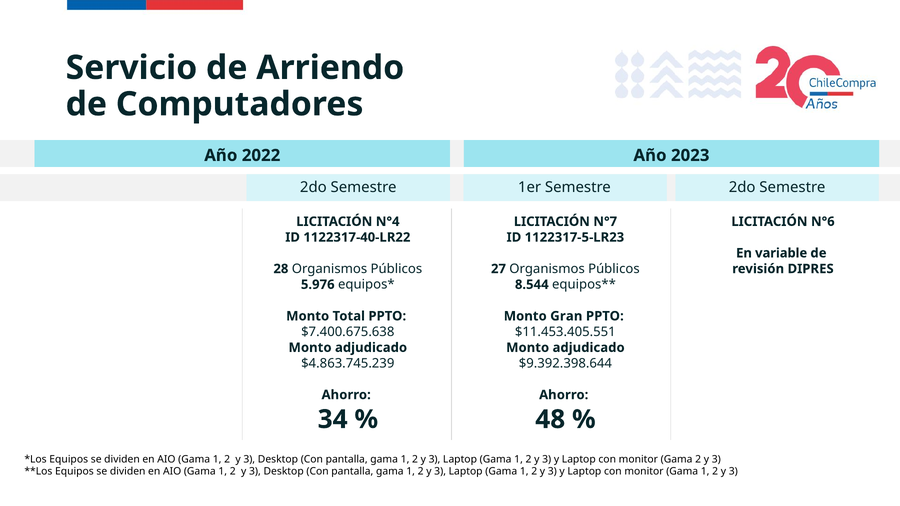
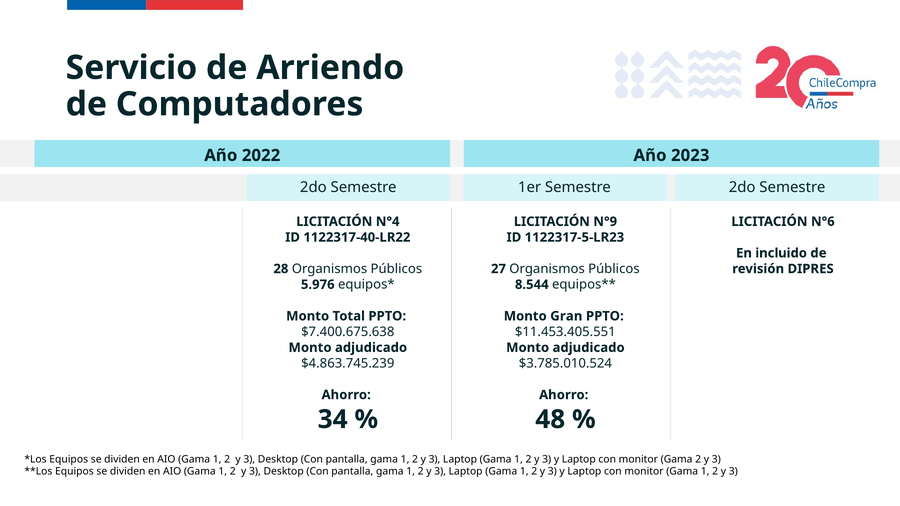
N°7: N°7 -> N°9
variable: variable -> incluido
$9.392.398.644: $9.392.398.644 -> $3.785.010.524
